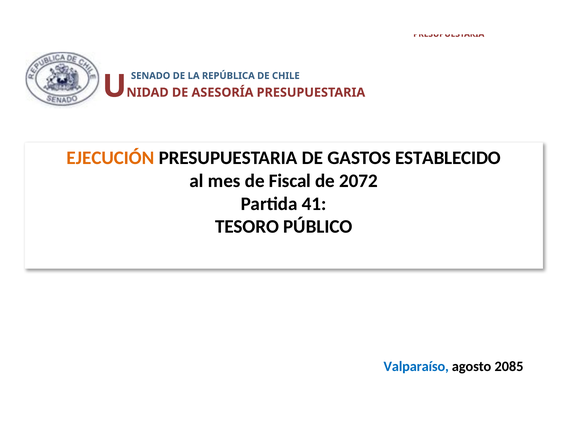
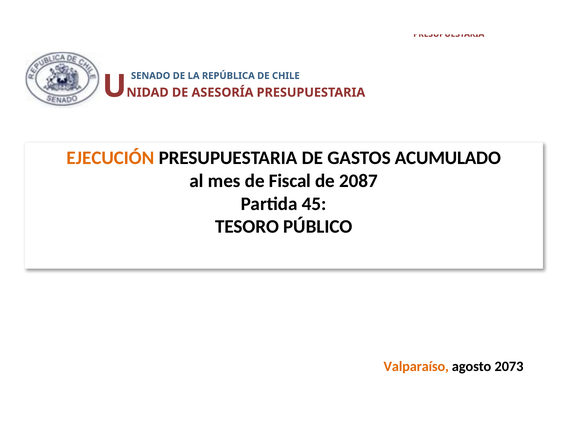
ESTABLECIDO: ESTABLECIDO -> ACUMULADO
2072: 2072 -> 2087
41: 41 -> 45
Valparaíso colour: blue -> orange
2085: 2085 -> 2073
